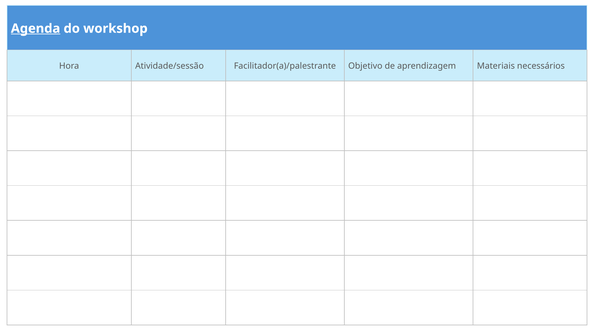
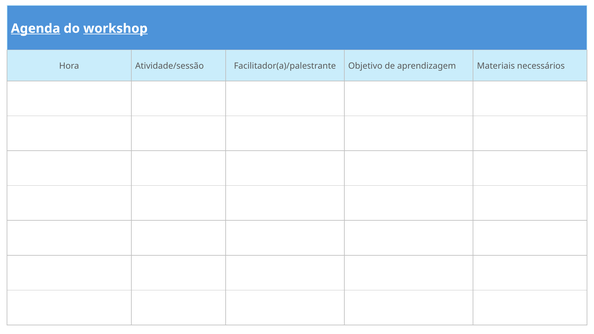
workshop underline: none -> present
